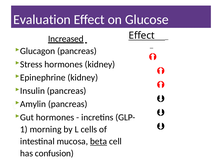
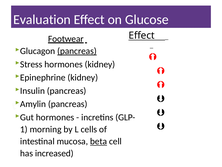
Increased: Increased -> Footwear
pancreas at (77, 51) underline: none -> present
confusion: confusion -> increased
